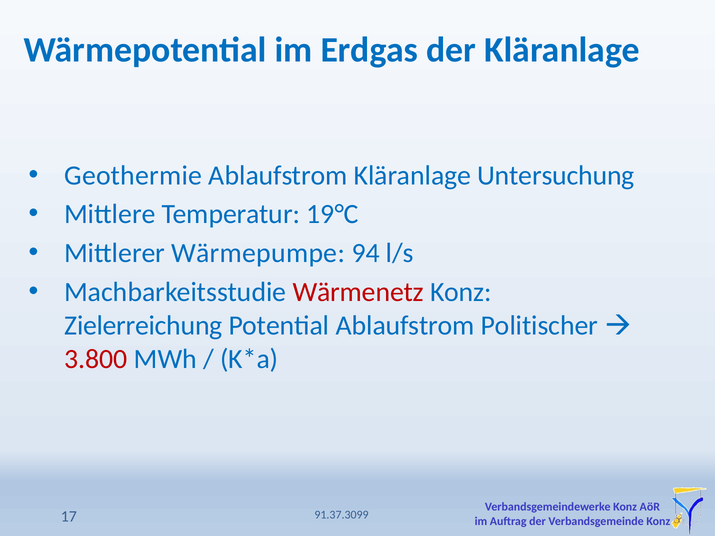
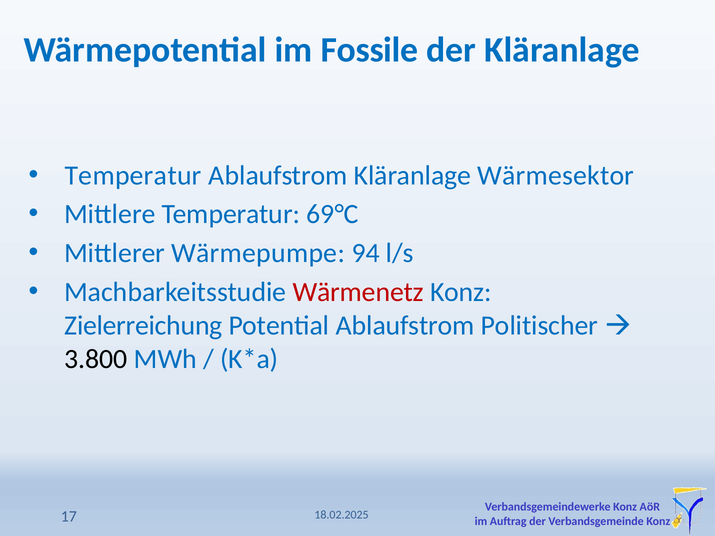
Erdgas: Erdgas -> Fossile
Geothermie at (133, 175): Geothermie -> Temperatur
Untersuchung: Untersuchung -> Wärmesektor
19°C: 19°C -> 69°C
3.800 colour: red -> black
91.37.3099: 91.37.3099 -> 18.02.2025
